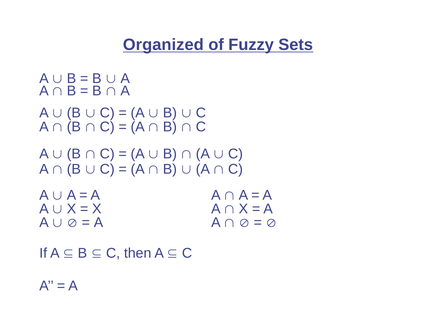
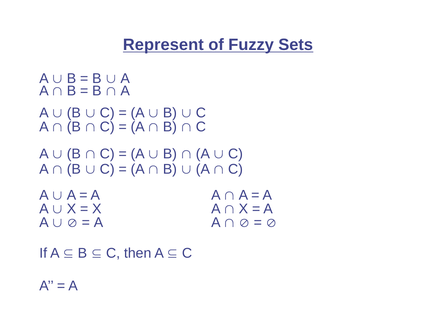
Organized: Organized -> Represent
